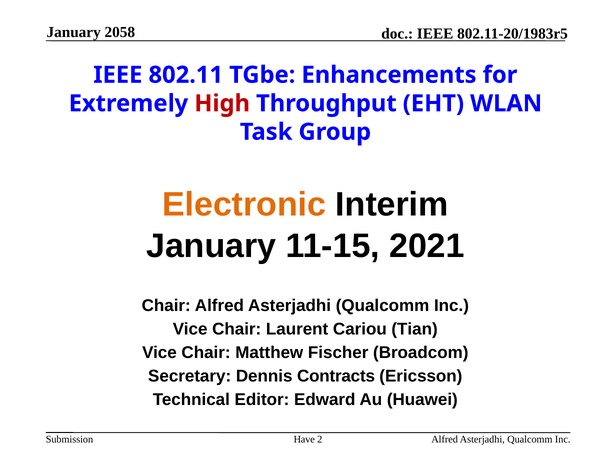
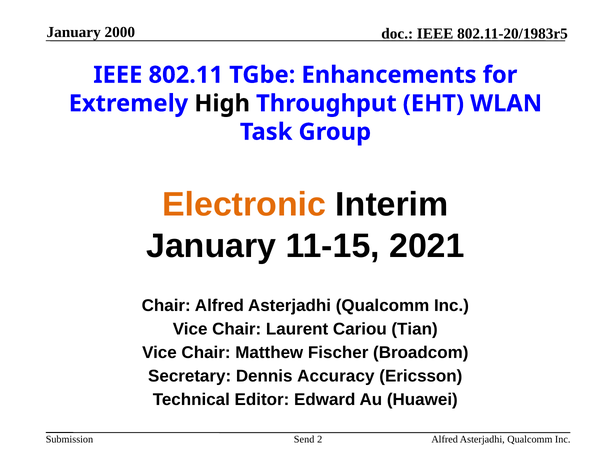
2058: 2058 -> 2000
High colour: red -> black
Contracts: Contracts -> Accuracy
Have: Have -> Send
